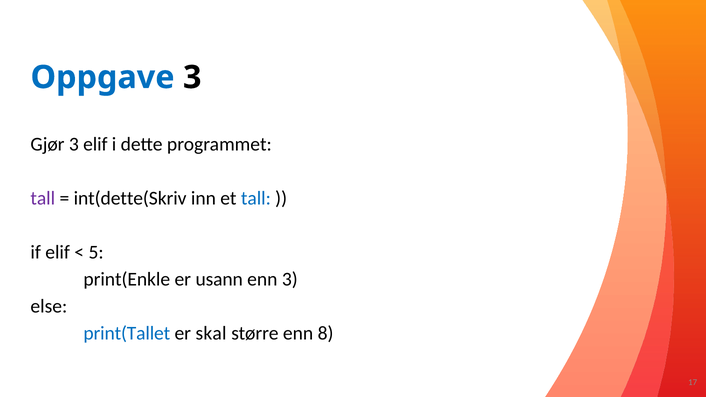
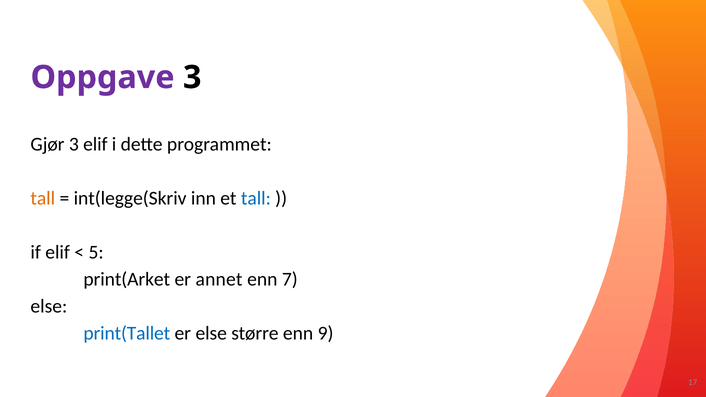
Oppgave colour: blue -> purple
tall at (43, 198) colour: purple -> orange
int(dette(Skriv: int(dette(Skriv -> int(legge(Skriv
print(Enkle: print(Enkle -> print(Arket
usann: usann -> annet
enn 3: 3 -> 7
er skal: skal -> else
8: 8 -> 9
